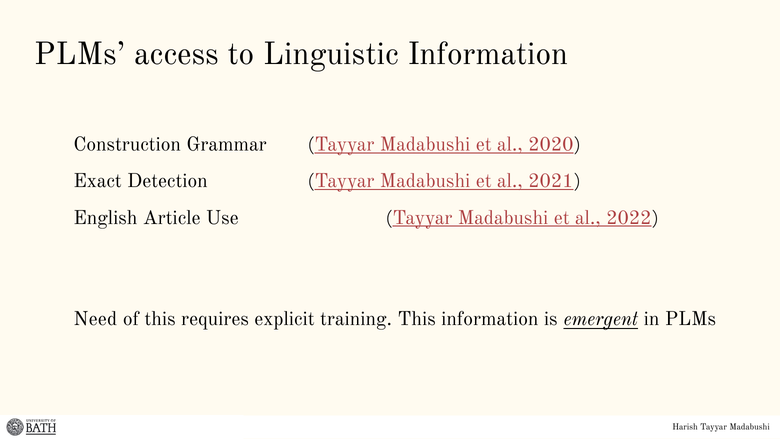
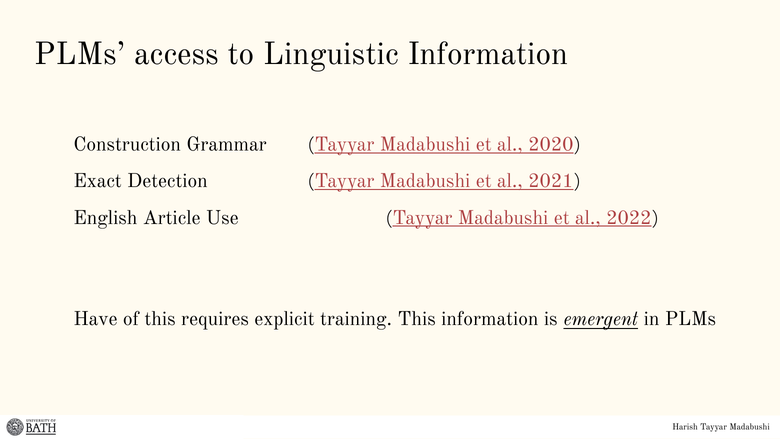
Need: Need -> Have
